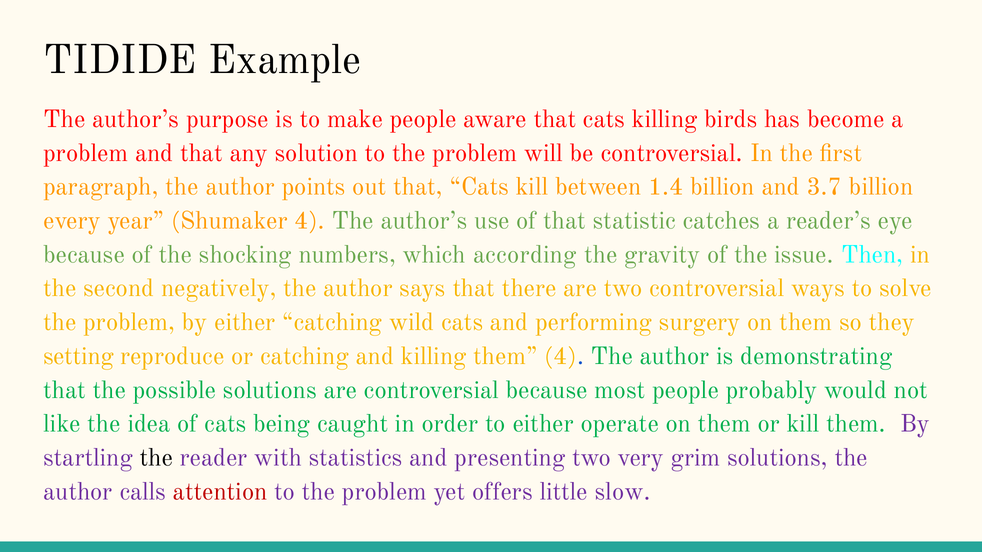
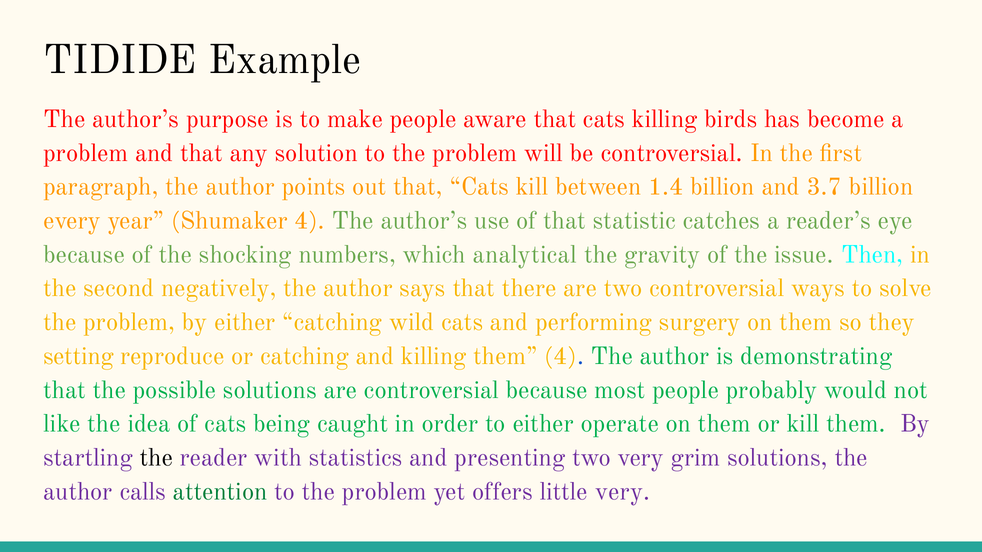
according: according -> analytical
attention colour: red -> green
little slow: slow -> very
